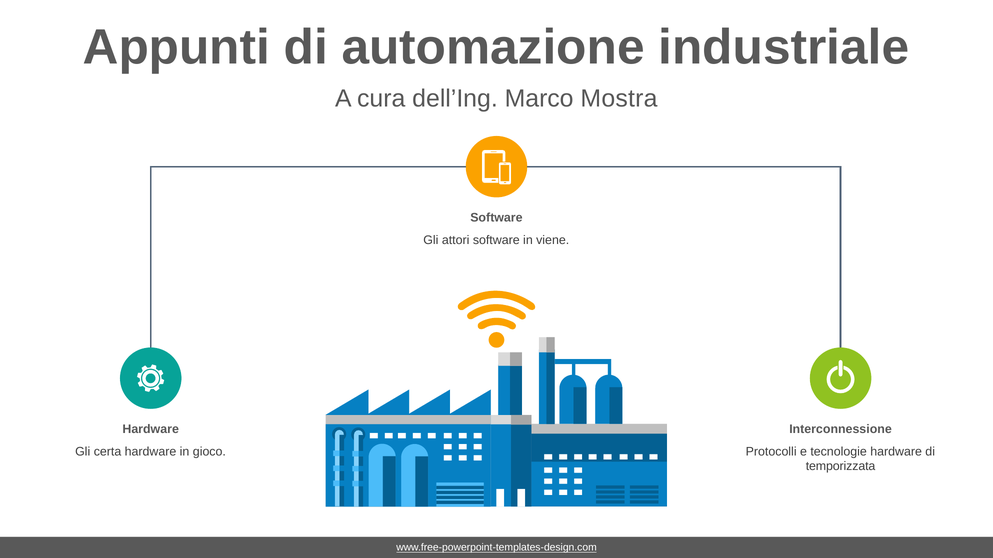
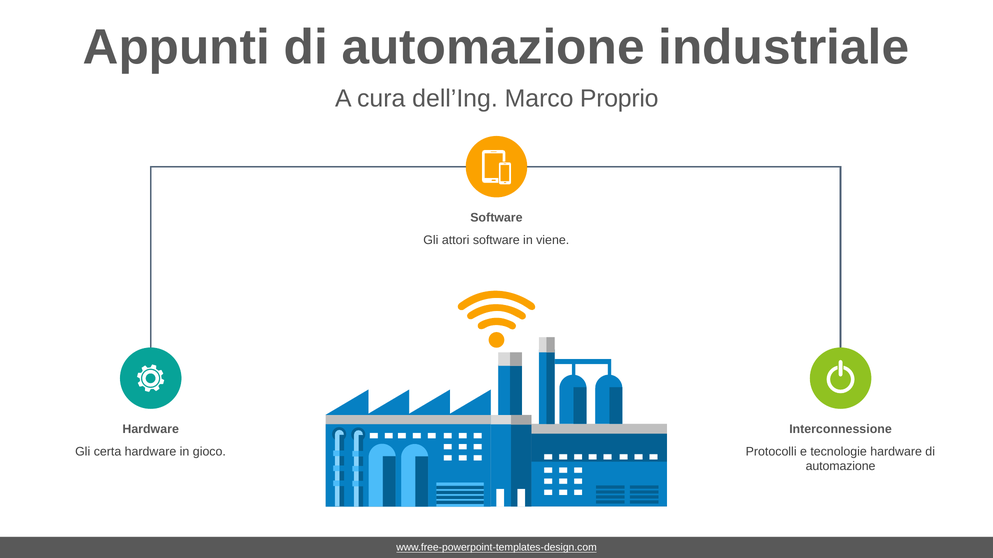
Mostra: Mostra -> Proprio
temporizzata at (841, 467): temporizzata -> automazione
